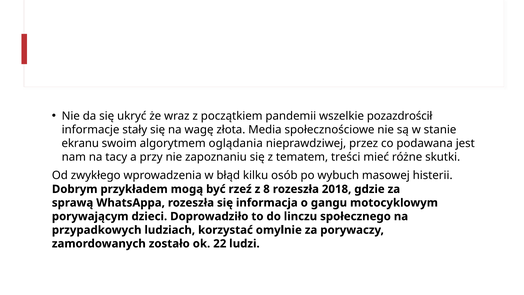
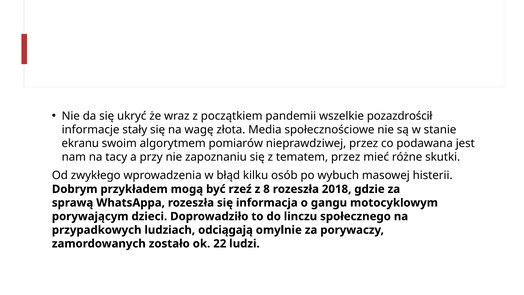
oglądania: oglądania -> pomiarów
tematem treści: treści -> przez
korzystać: korzystać -> odciągają
